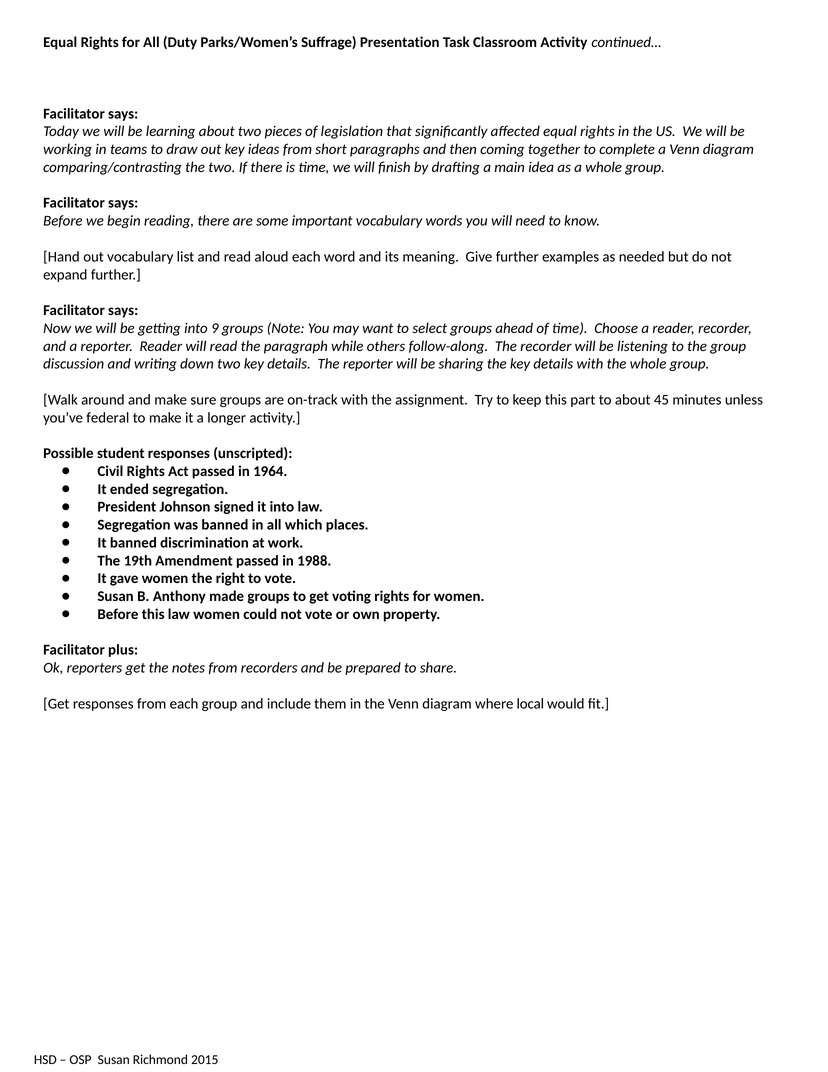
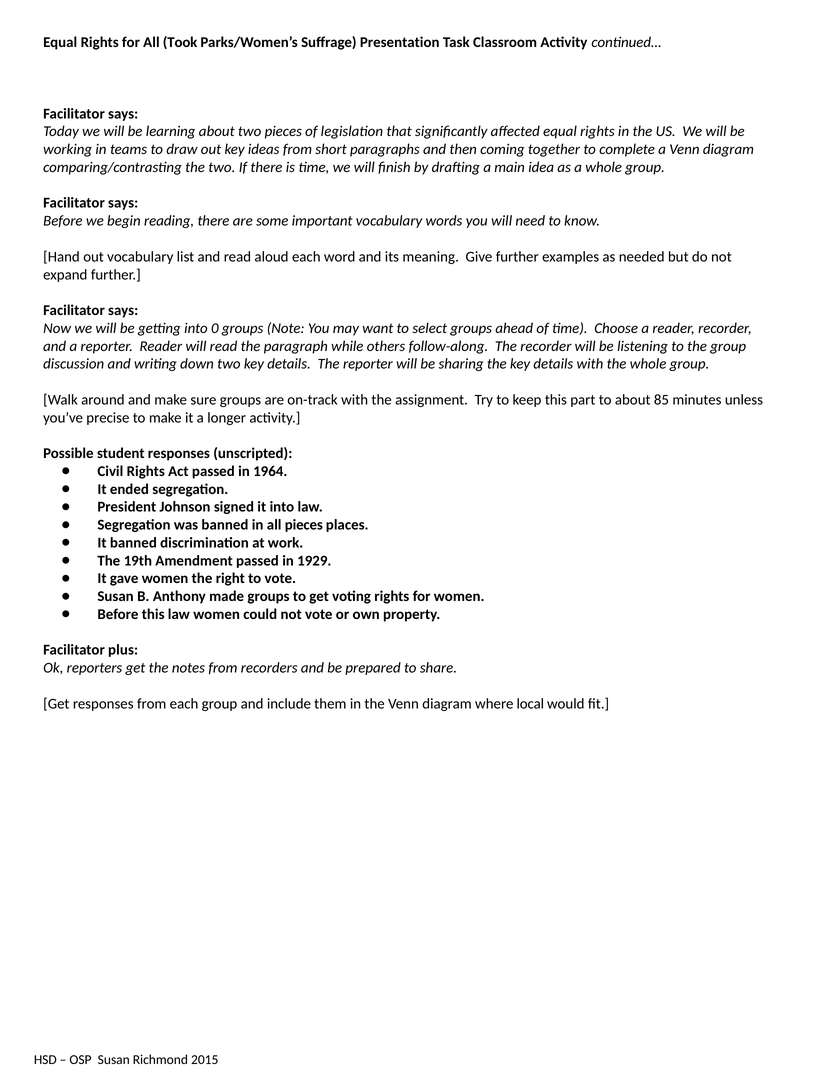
Duty: Duty -> Took
9: 9 -> 0
45: 45 -> 85
federal: federal -> precise
all which: which -> pieces
1988: 1988 -> 1929
